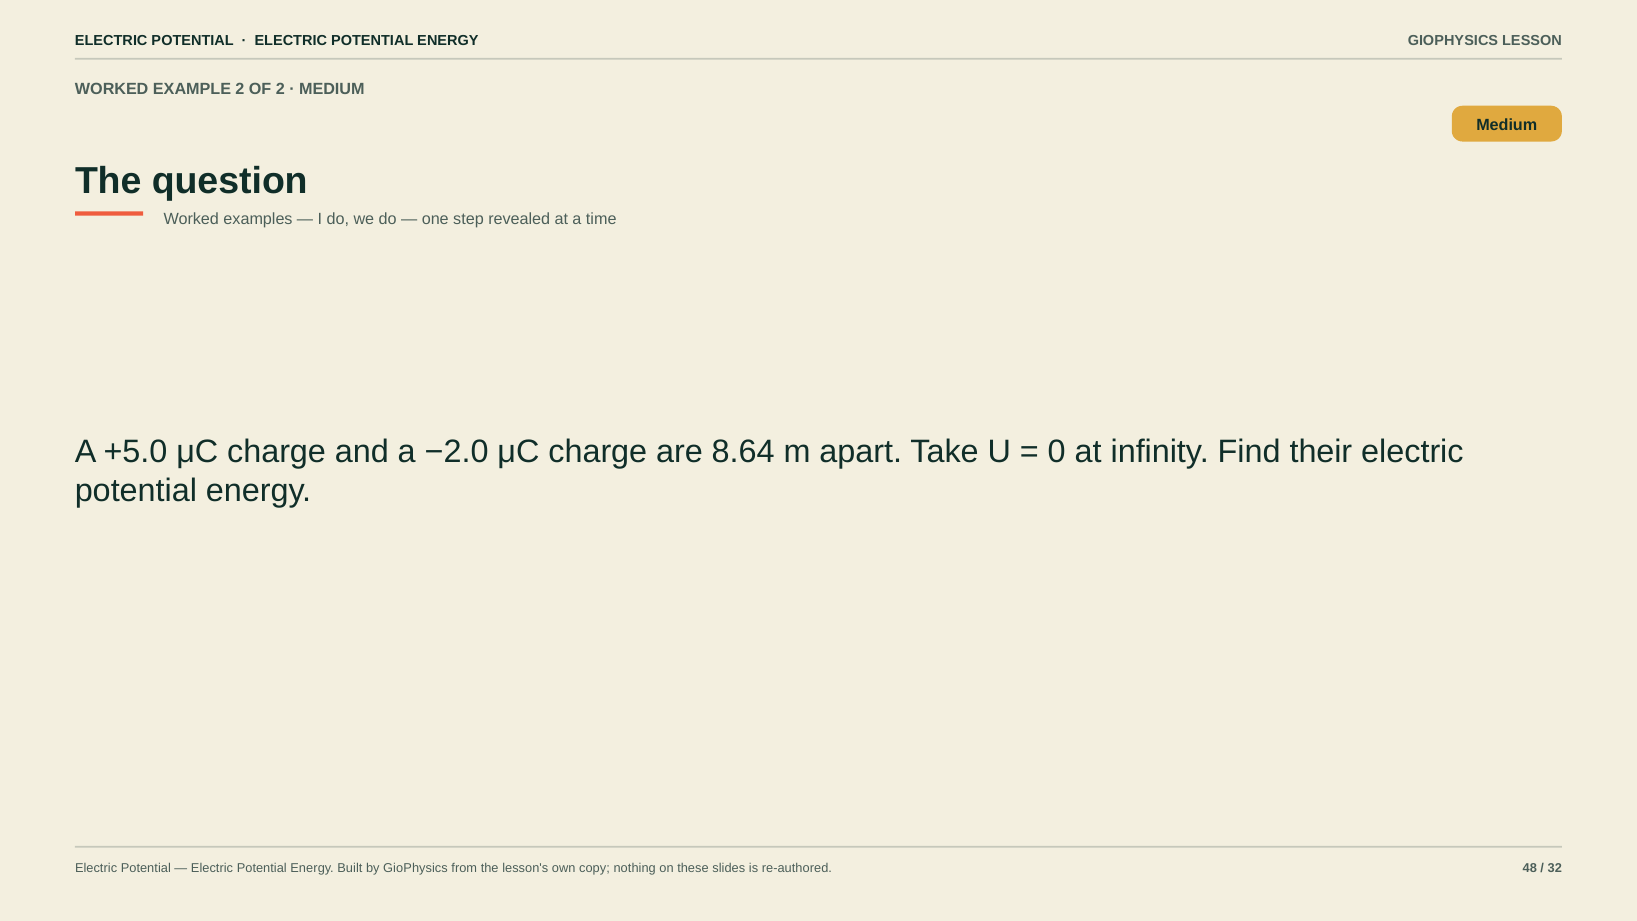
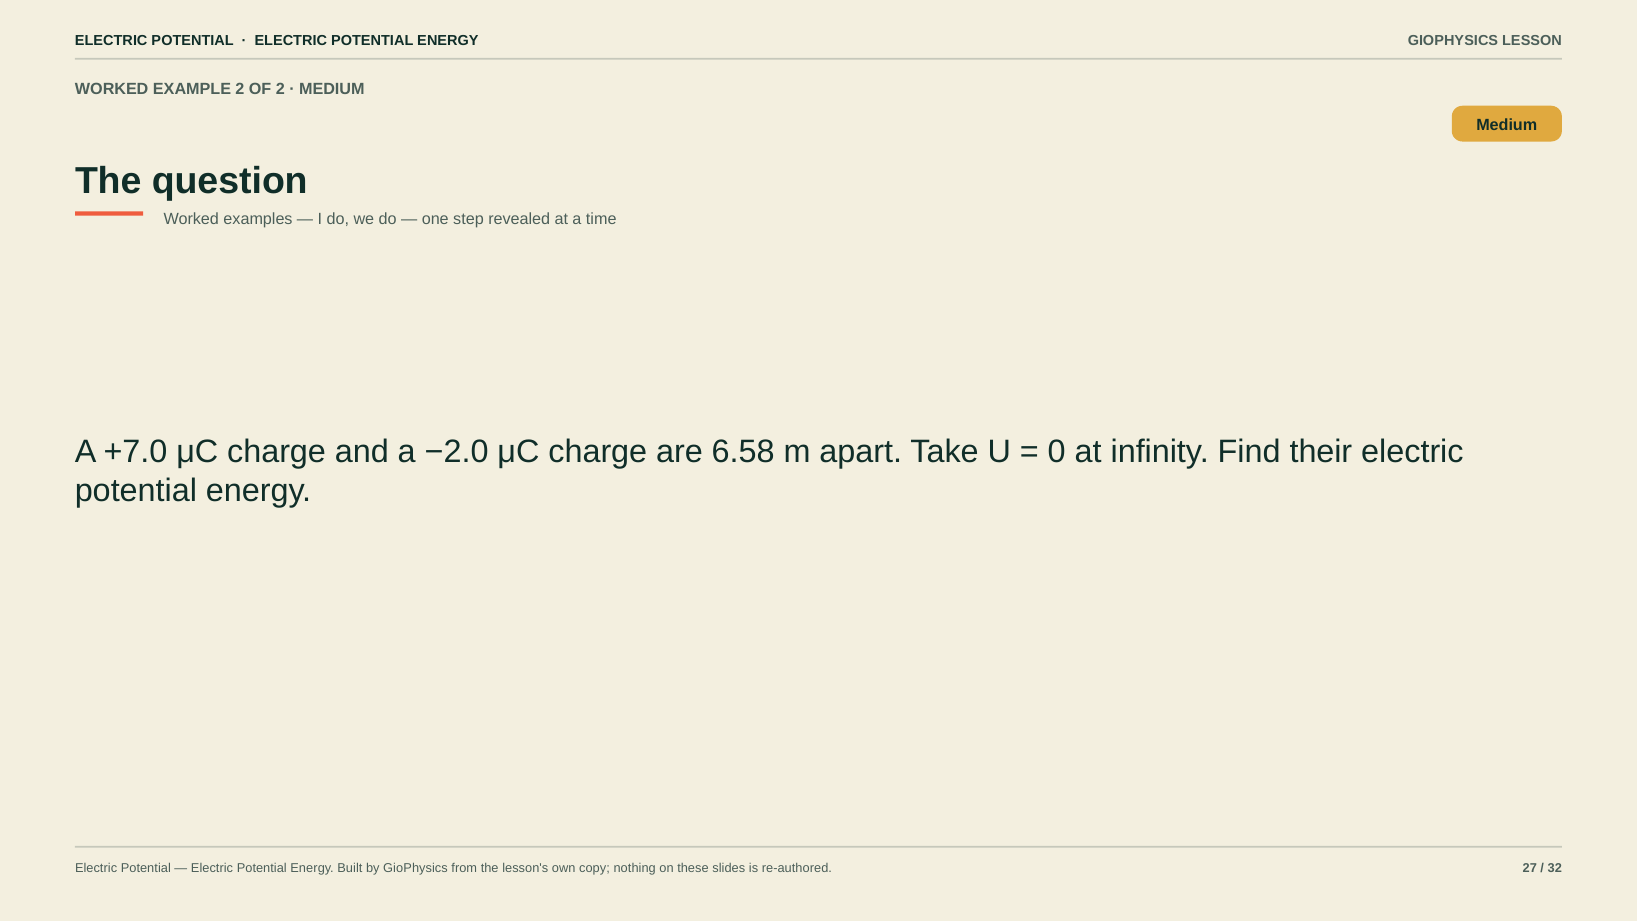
+5.0: +5.0 -> +7.0
8.64: 8.64 -> 6.58
48: 48 -> 27
